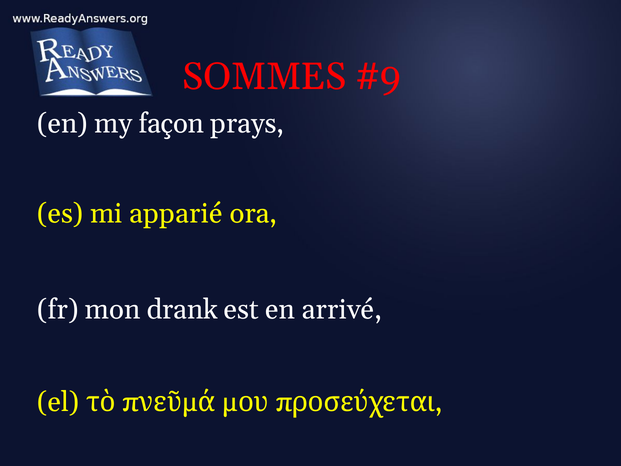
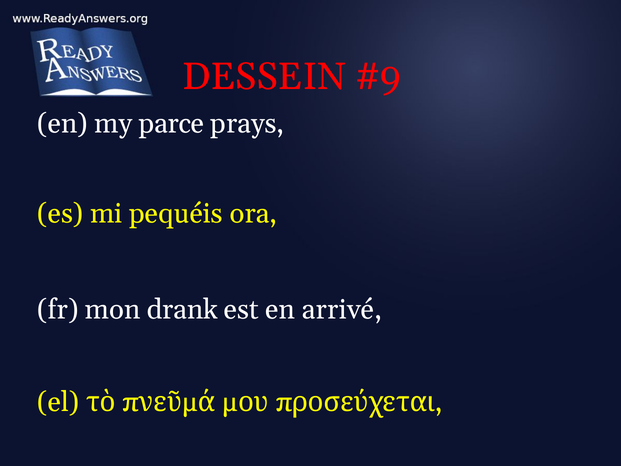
SOMMES: SOMMES -> DESSEIN
façon: façon -> parce
apparié: apparié -> pequéis
